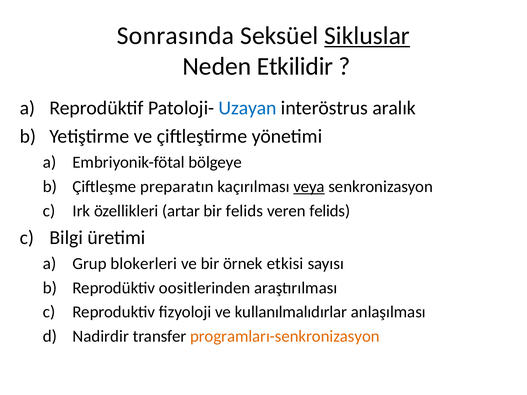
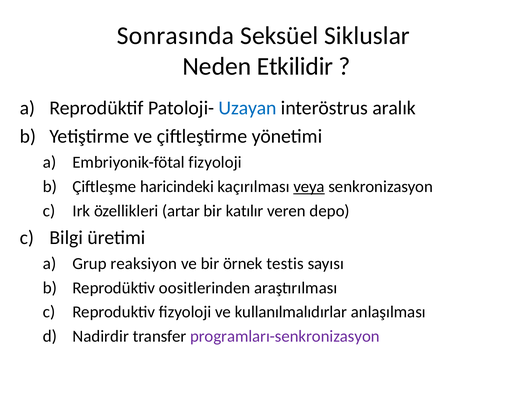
Sikluslar underline: present -> none
Embriyonik-fötal bölgeye: bölgeye -> fizyoloji
preparatın: preparatın -> haricindeki
bir felids: felids -> katılır
veren felids: felids -> depo
blokerleri: blokerleri -> reaksiyon
etkisi: etkisi -> testis
programları-senkronizasyon colour: orange -> purple
